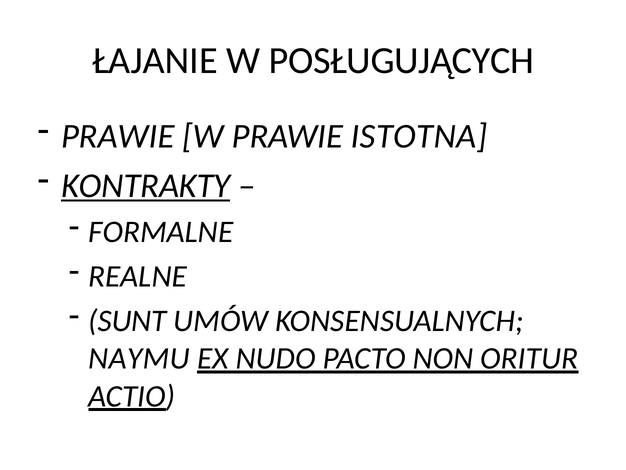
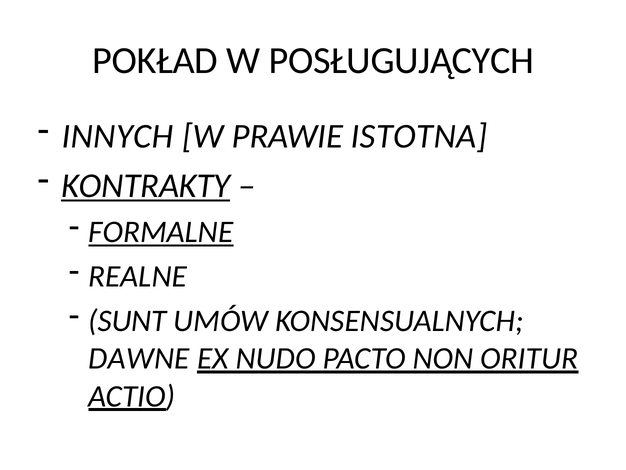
ŁAJANIE: ŁAJANIE -> POKŁAD
PRAWIE at (118, 136): PRAWIE -> INNYCH
FORMALNE underline: none -> present
NAYMU: NAYMU -> DAWNE
